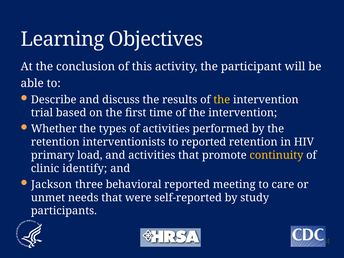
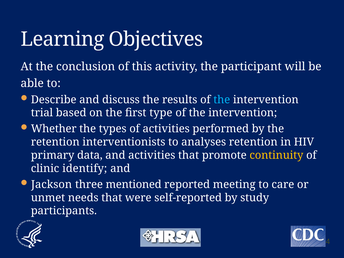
the at (222, 100) colour: yellow -> light blue
time: time -> type
to reported: reported -> analyses
load: load -> data
behavioral: behavioral -> mentioned
